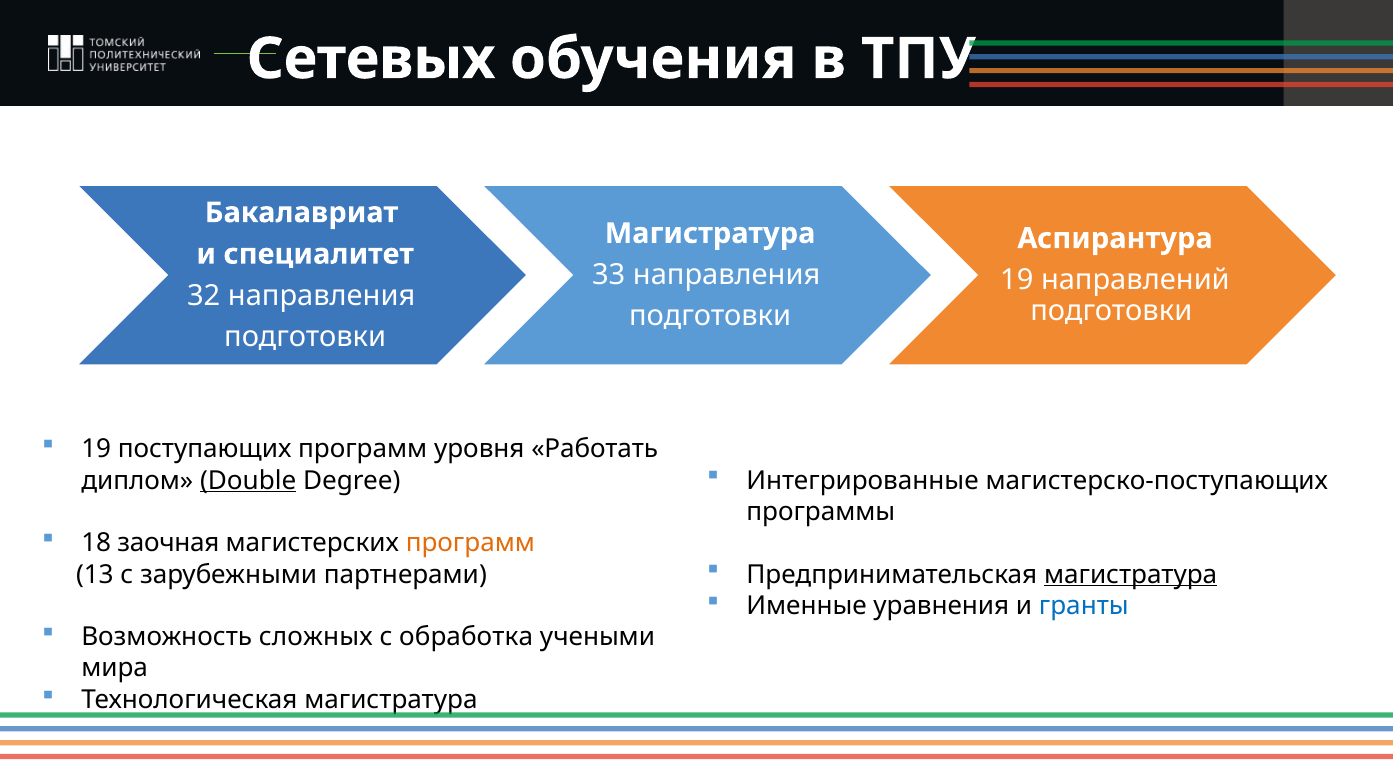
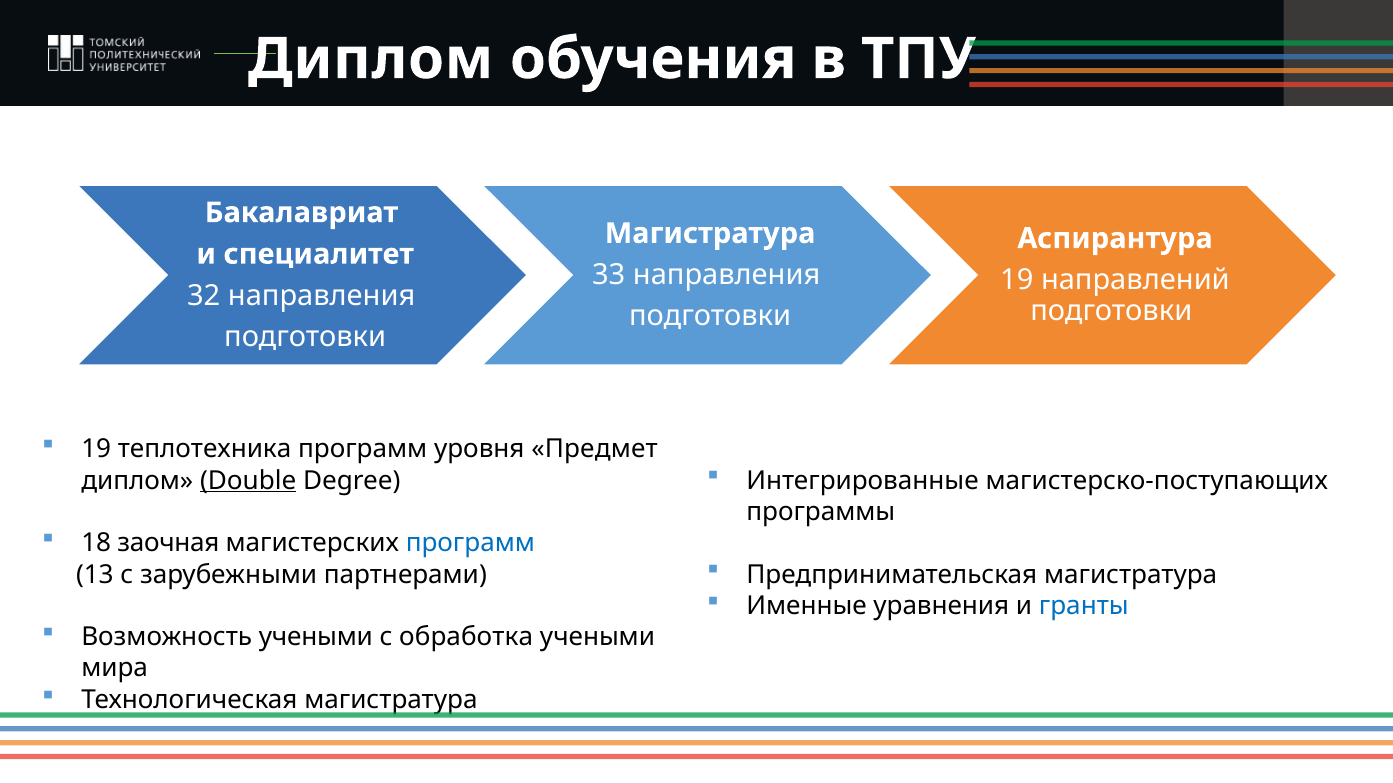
Сетевых at (371, 59): Сетевых -> Диплом
поступающих: поступающих -> теплотехника
Работать: Работать -> Предмет
программ at (470, 543) colour: orange -> blue
магистратура at (1131, 575) underline: present -> none
Возможность сложных: сложных -> учеными
